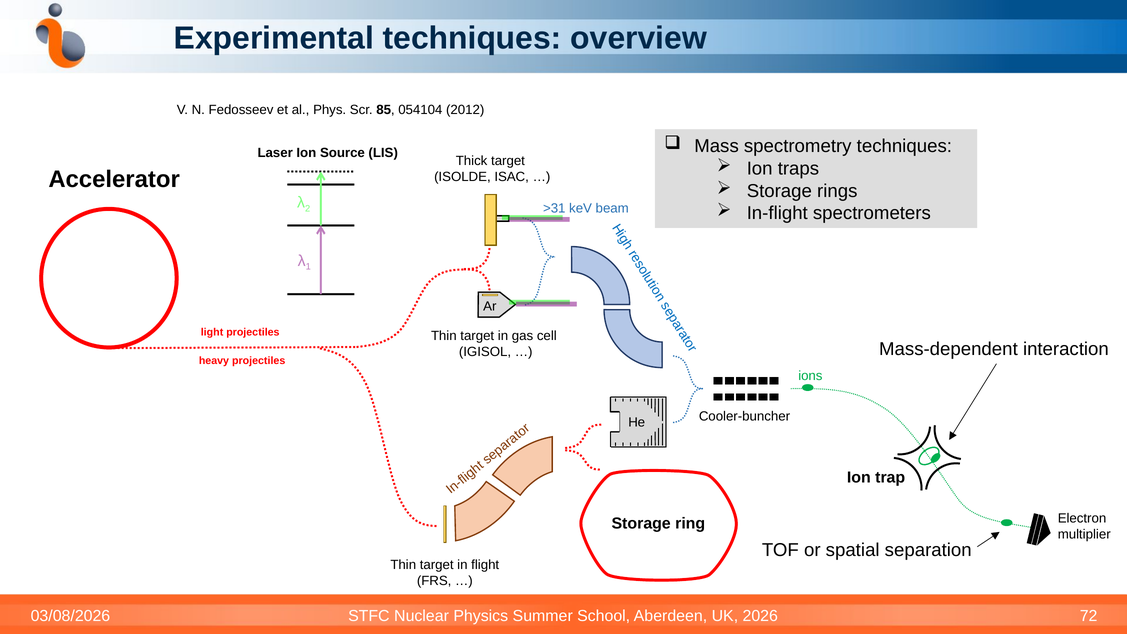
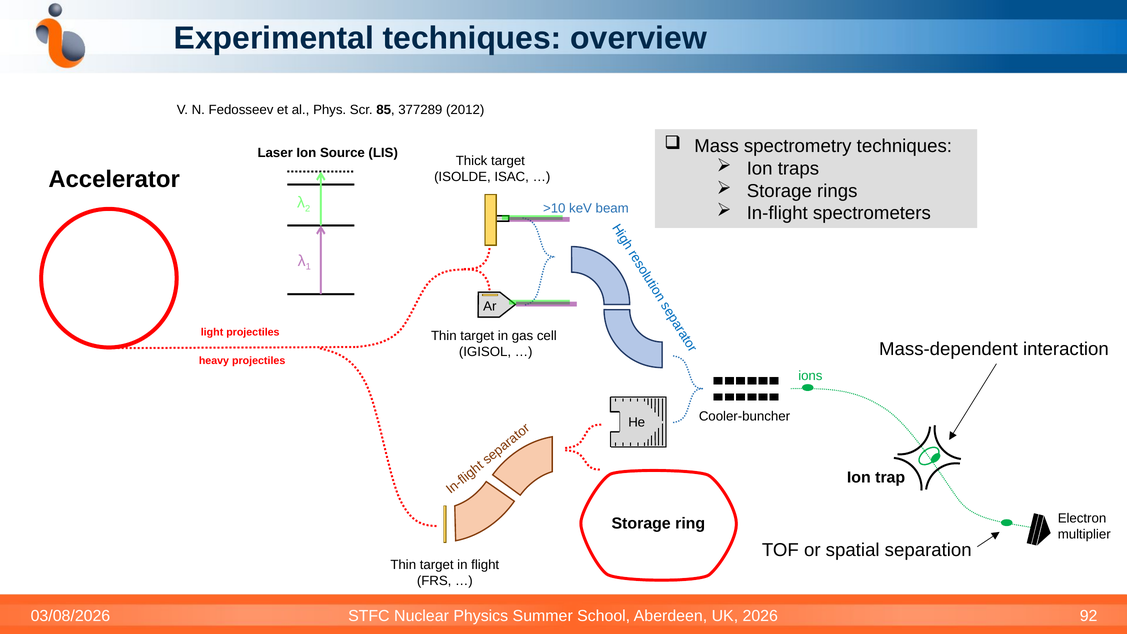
054104: 054104 -> 377289
>31: >31 -> >10
72: 72 -> 92
